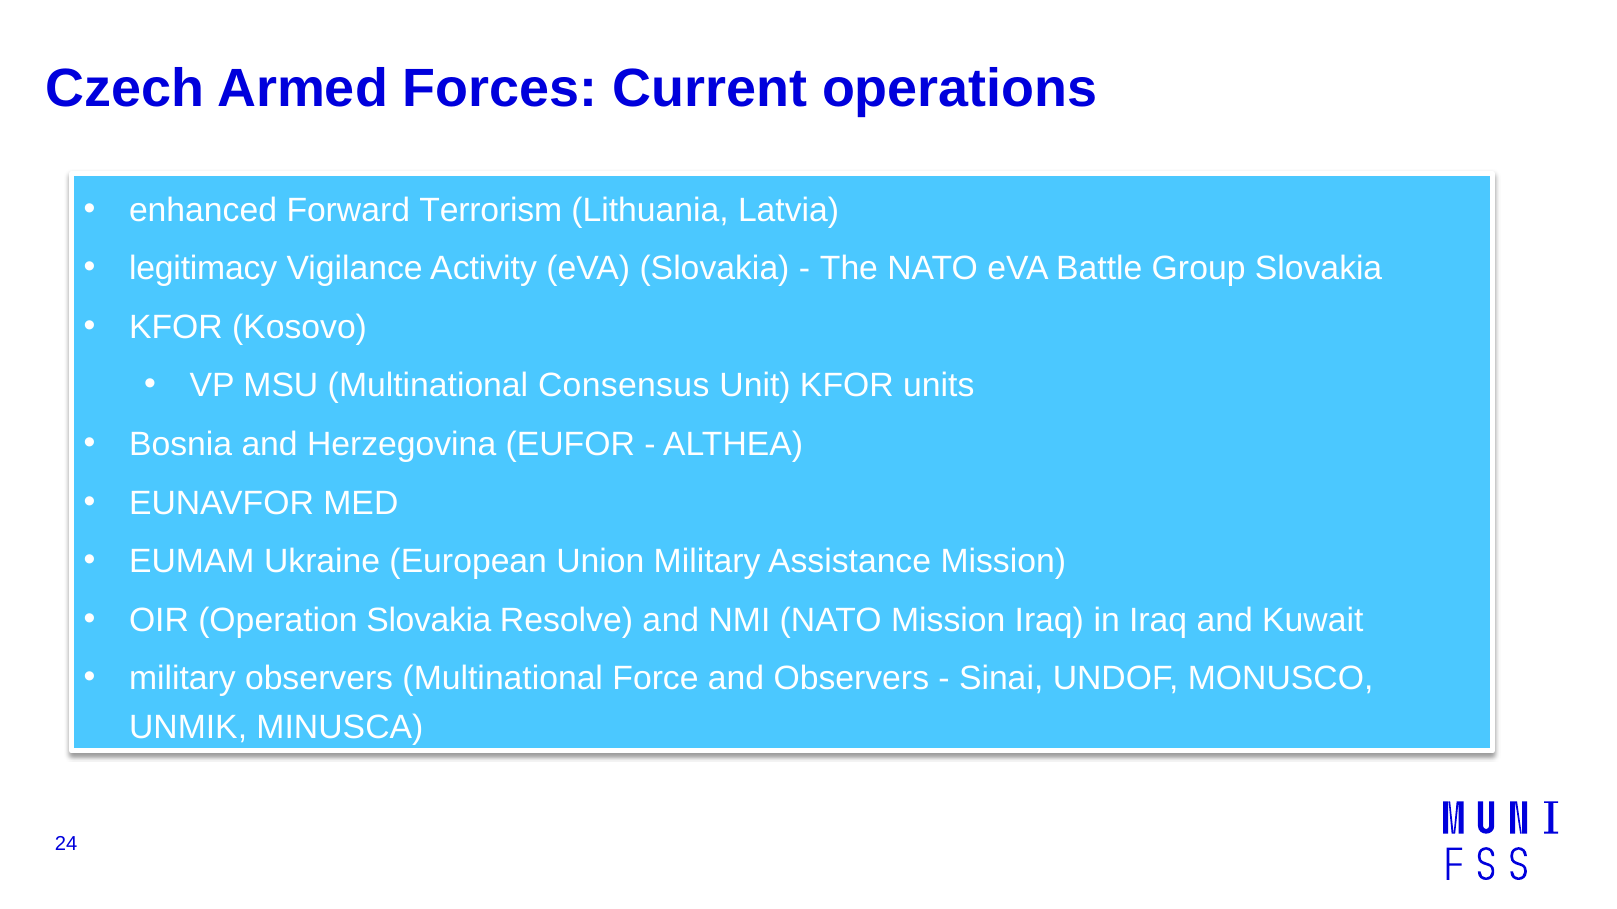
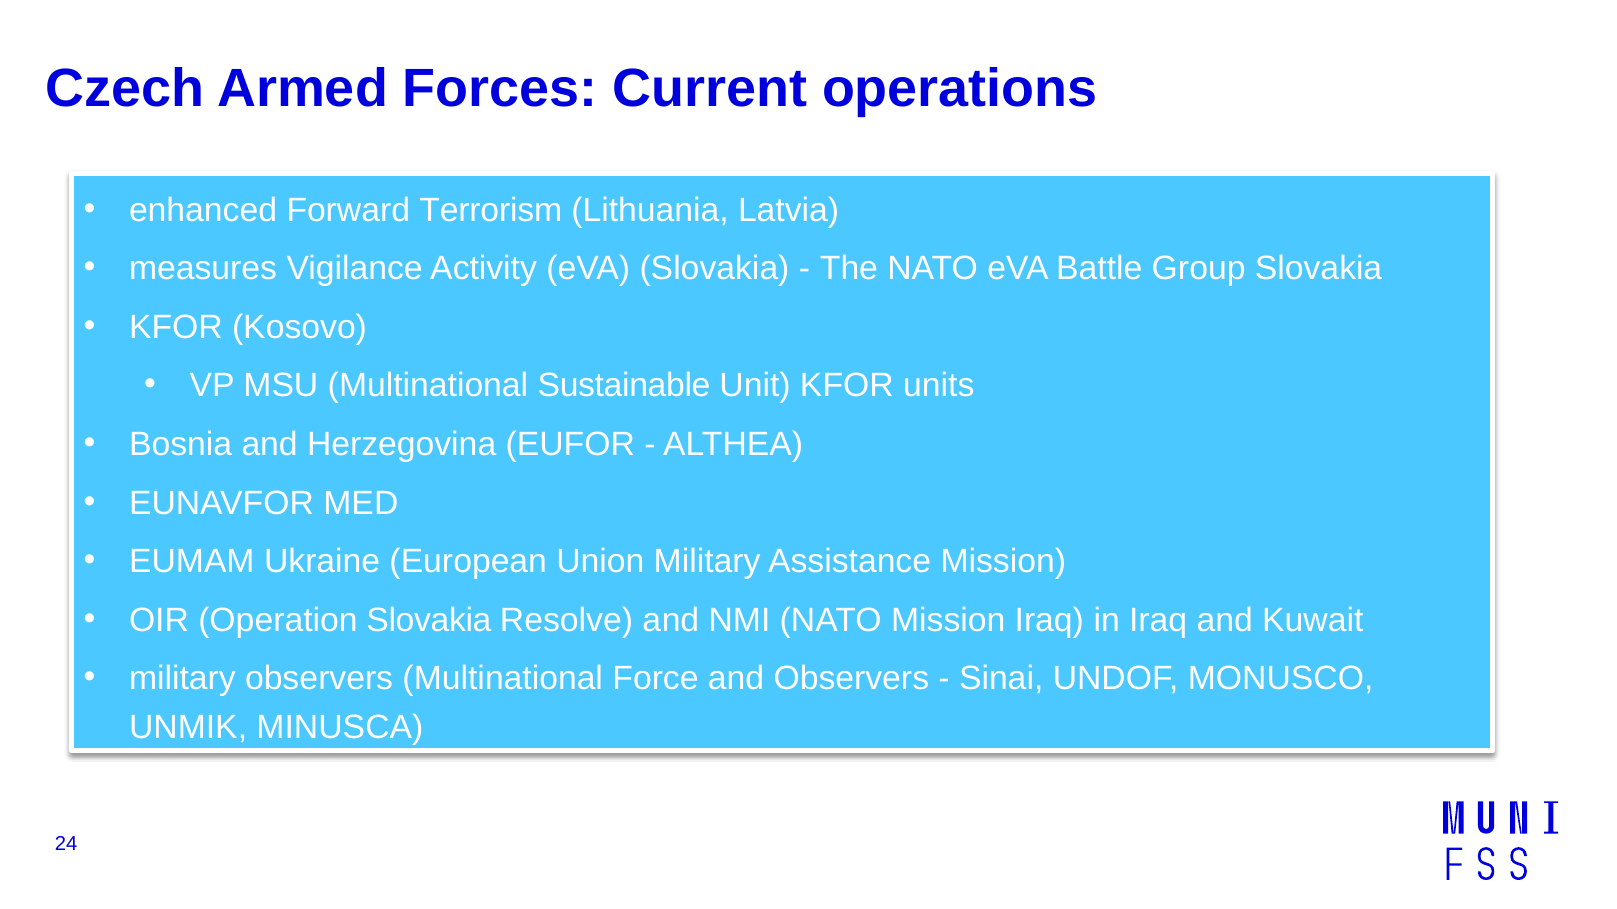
legitimacy: legitimacy -> measures
Consensus: Consensus -> Sustainable
